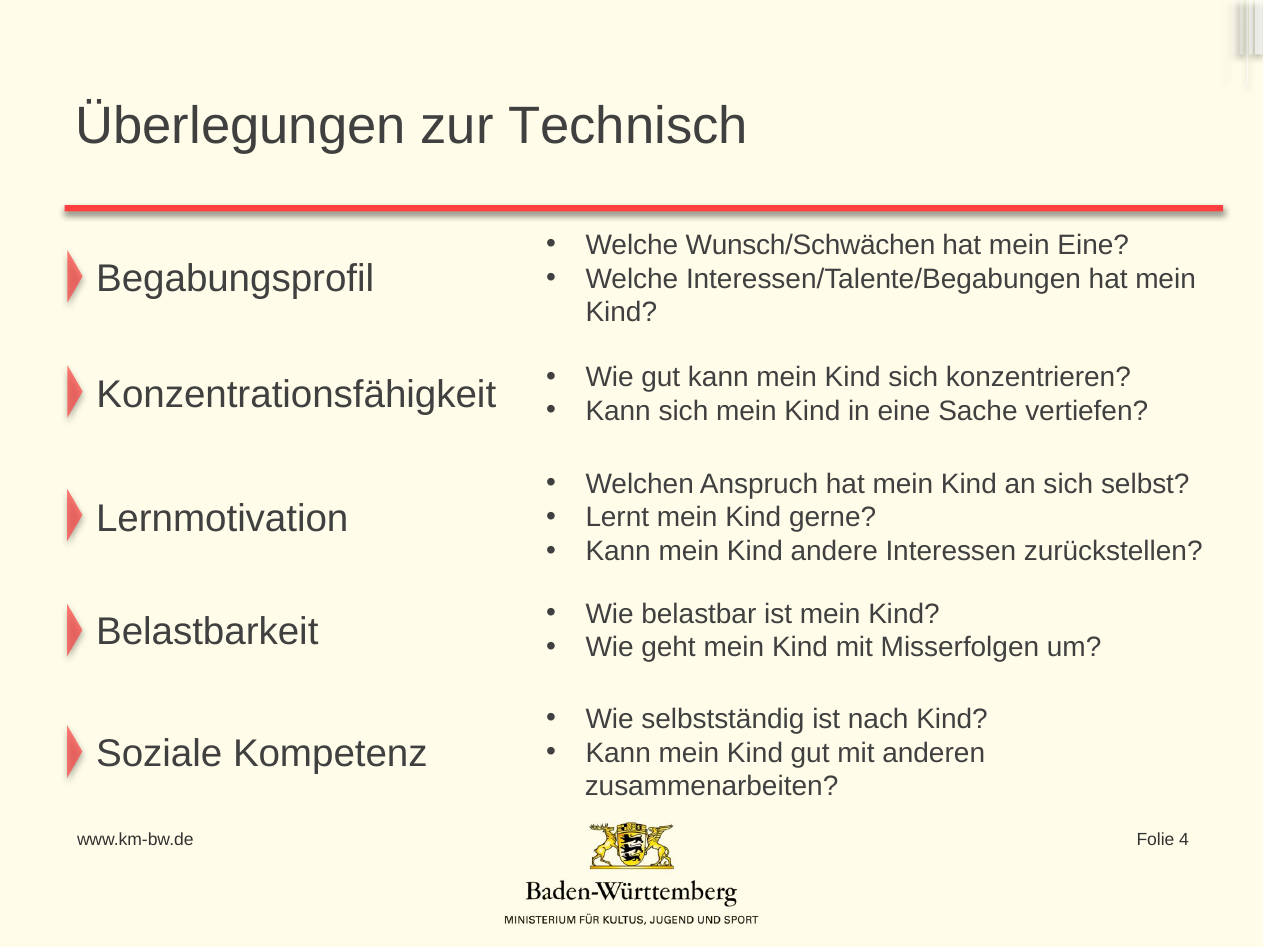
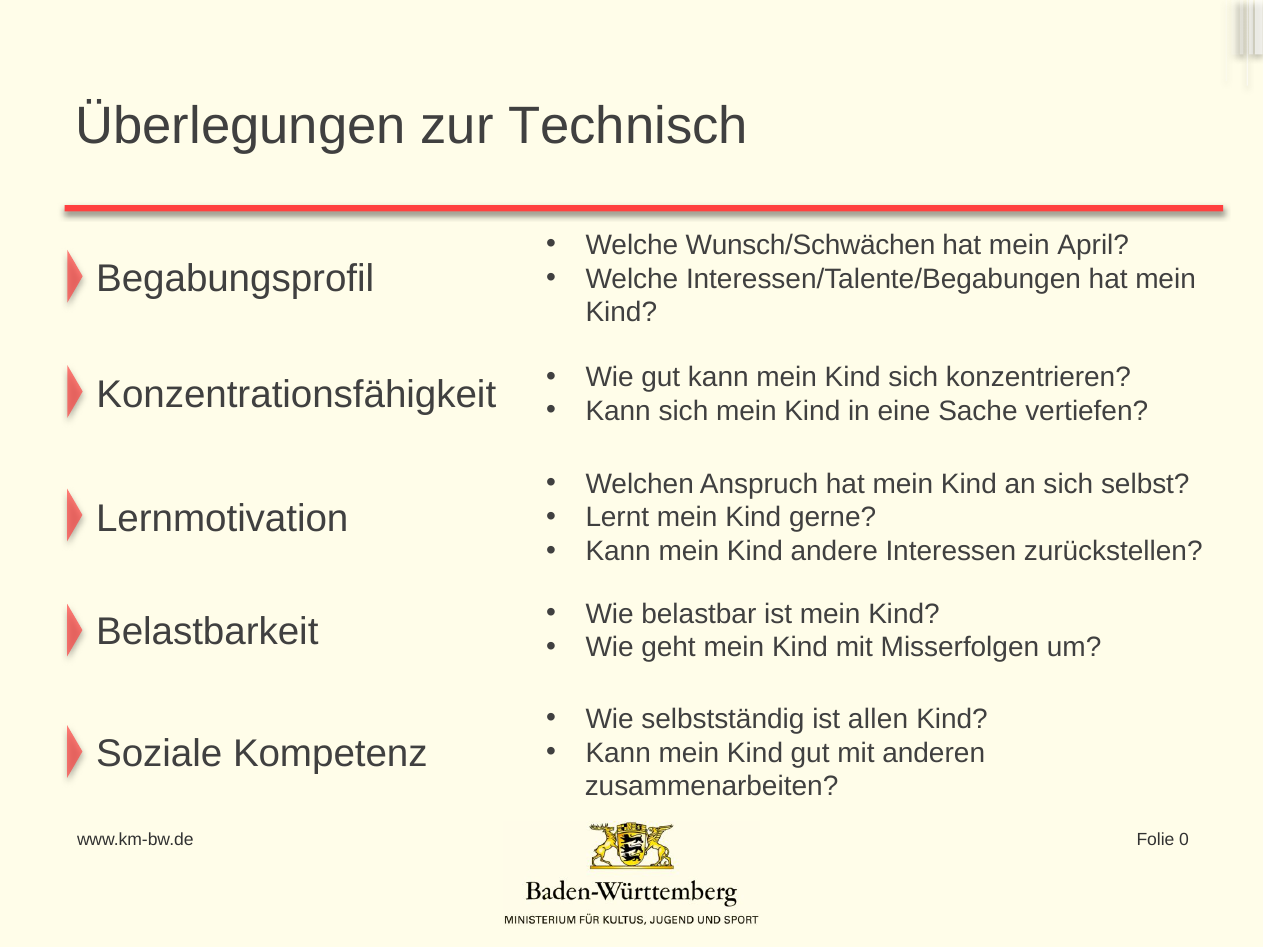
mein Eine: Eine -> April
nach: nach -> allen
4: 4 -> 0
